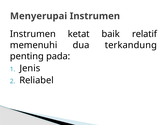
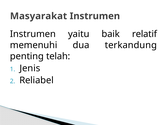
Menyerupai: Menyerupai -> Masyarakat
ketat: ketat -> yaitu
pada: pada -> telah
